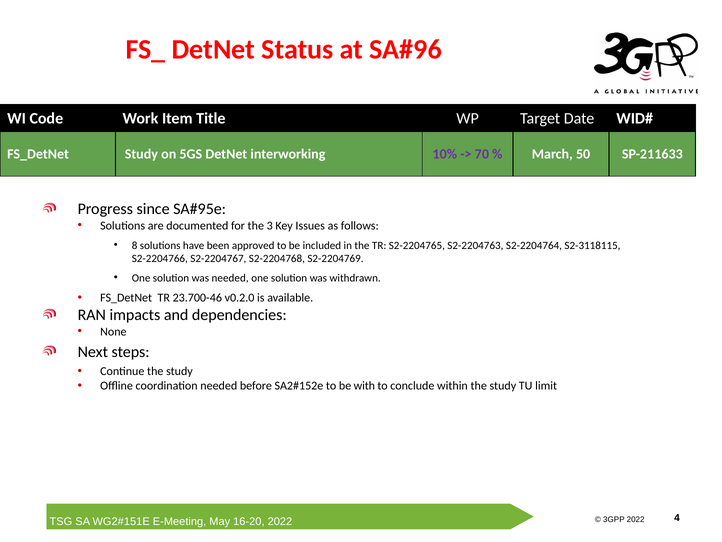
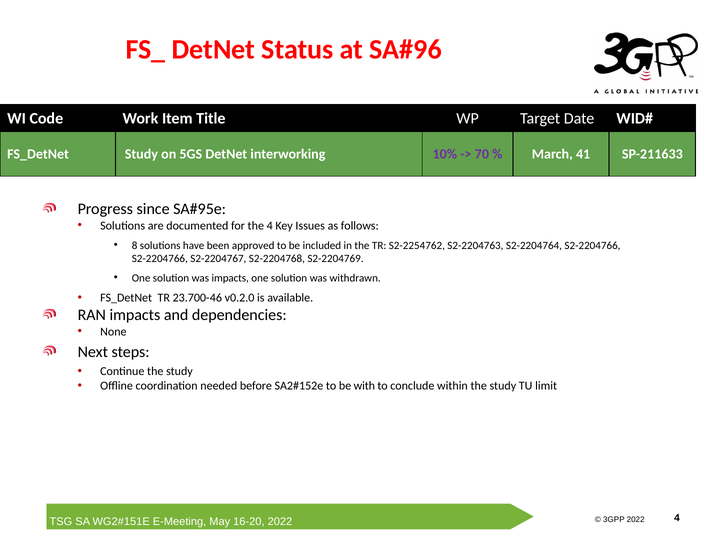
50: 50 -> 41
the 3: 3 -> 4
S2-2204765: S2-2204765 -> S2-2254762
S2-2204764 S2-3118115: S2-3118115 -> S2-2204766
was needed: needed -> impacts
